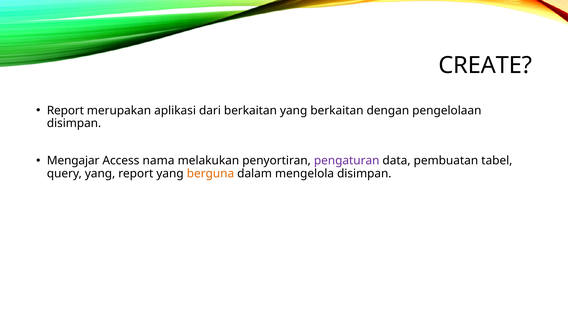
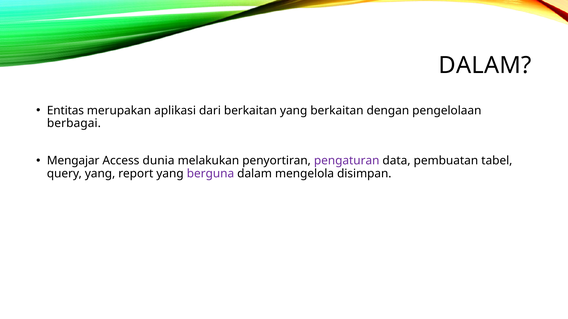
CREATE at (485, 66): CREATE -> DALAM
Report at (65, 111): Report -> Entitas
disimpan at (74, 124): disimpan -> berbagai
nama: nama -> dunia
berguna colour: orange -> purple
